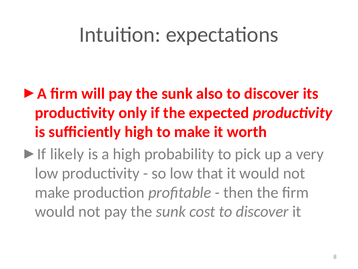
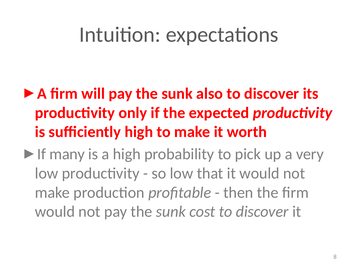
likely: likely -> many
